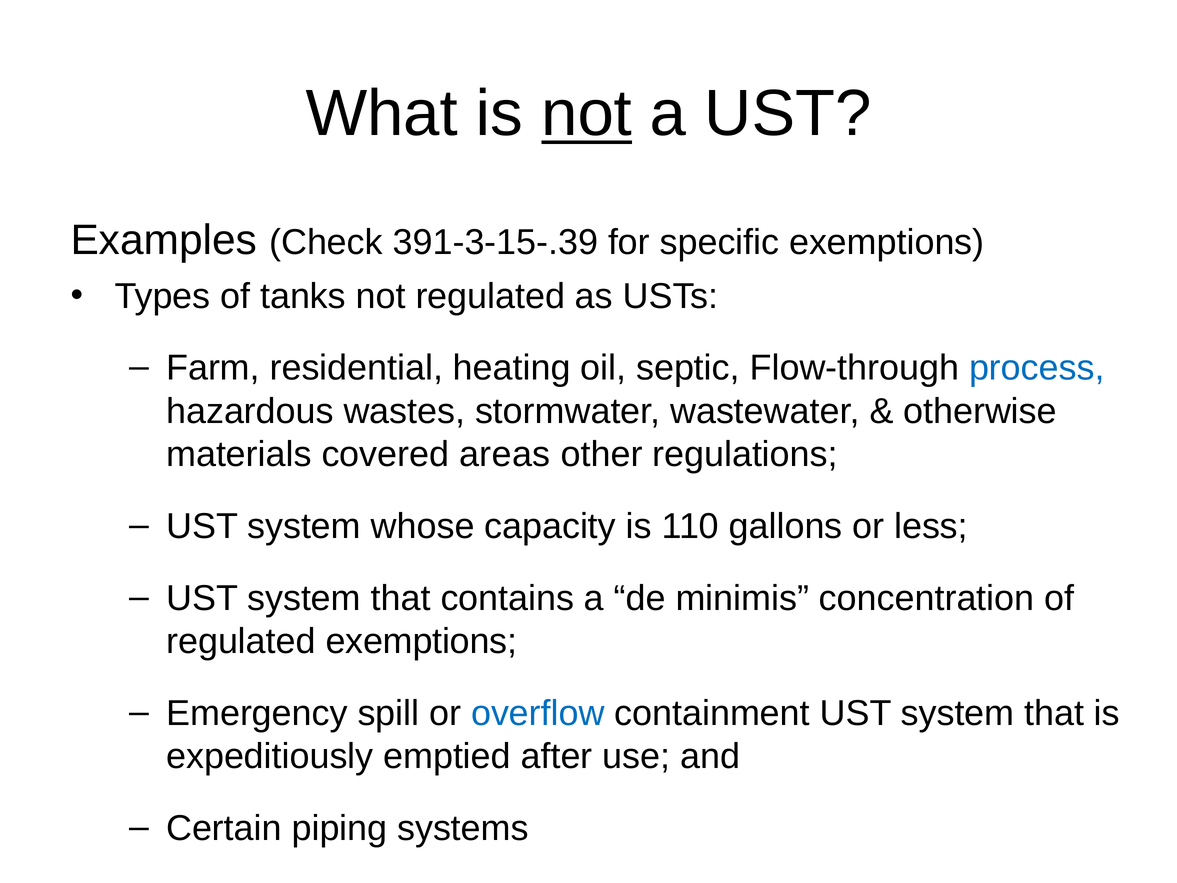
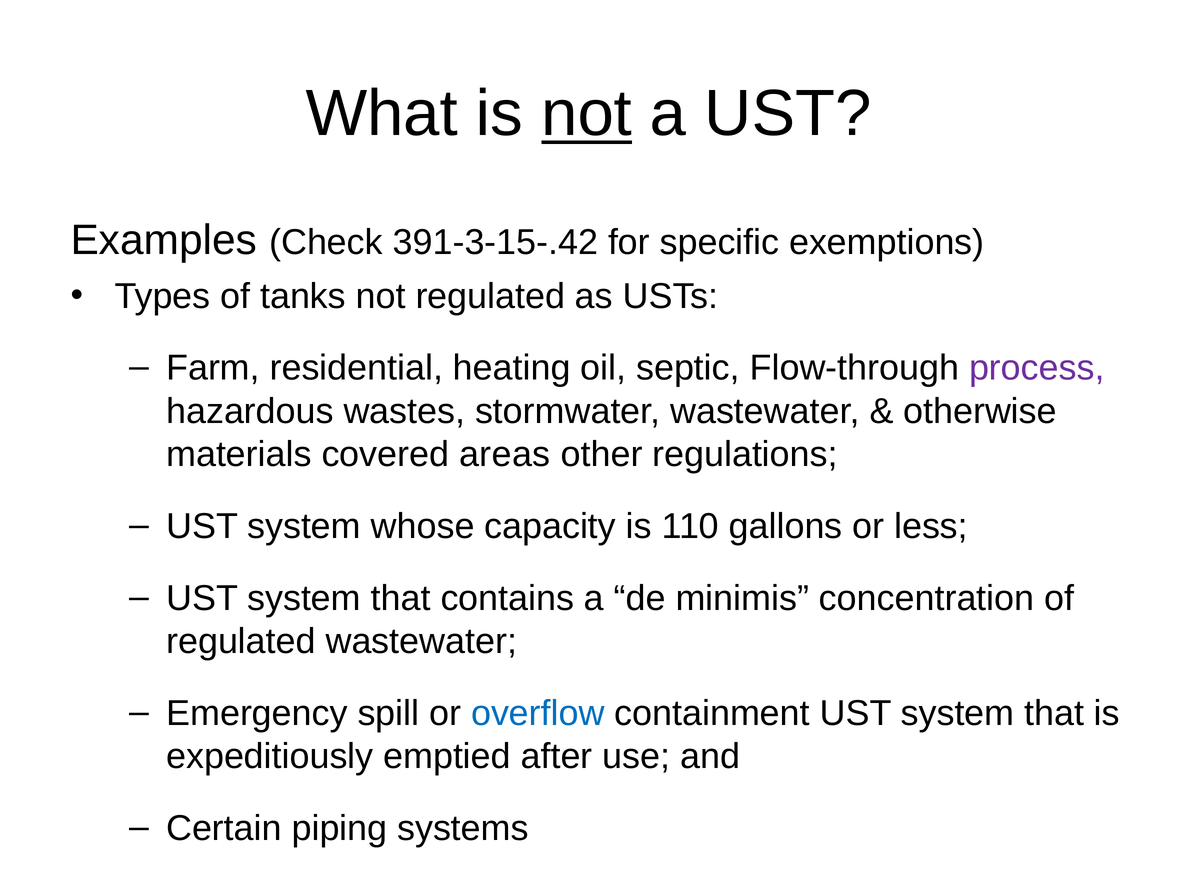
391-3-15-.39: 391-3-15-.39 -> 391-3-15-.42
process colour: blue -> purple
regulated exemptions: exemptions -> wastewater
